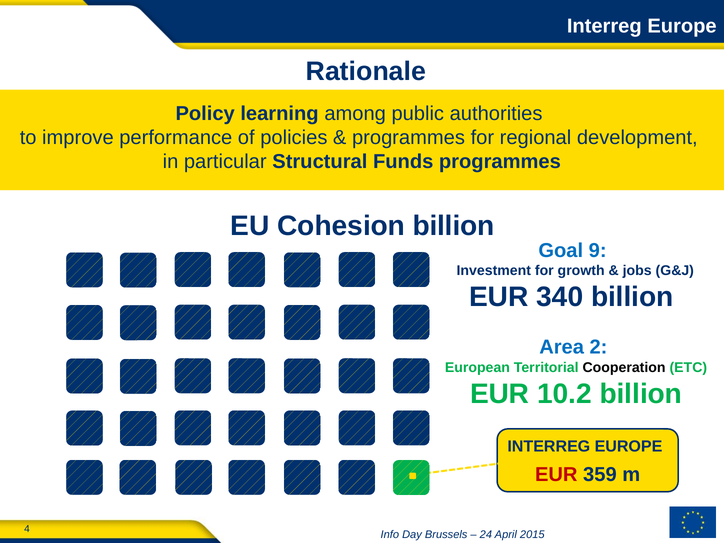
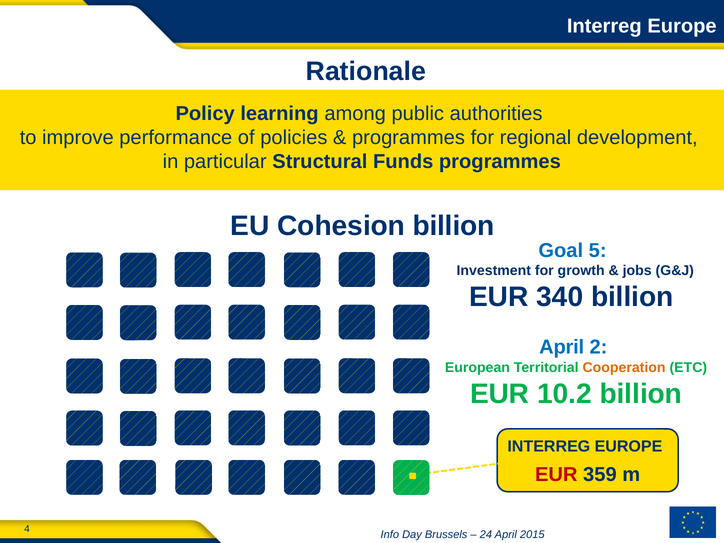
9: 9 -> 5
Area at (562, 347): Area -> April
Cooperation colour: black -> orange
